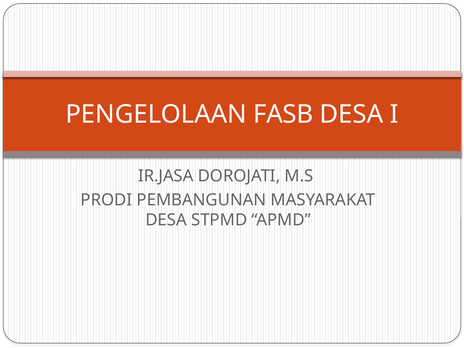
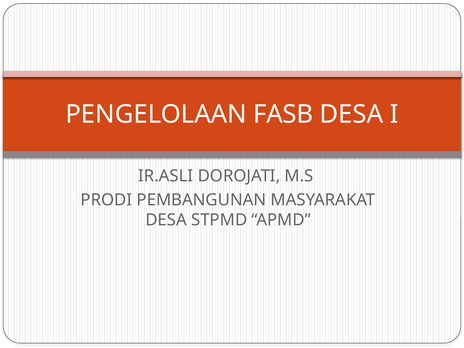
IR.JASA: IR.JASA -> IR.ASLI
